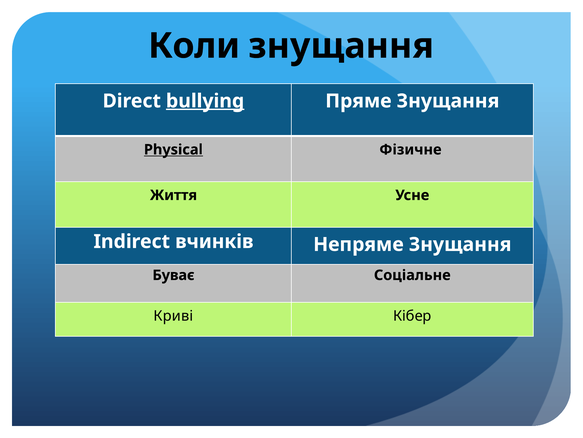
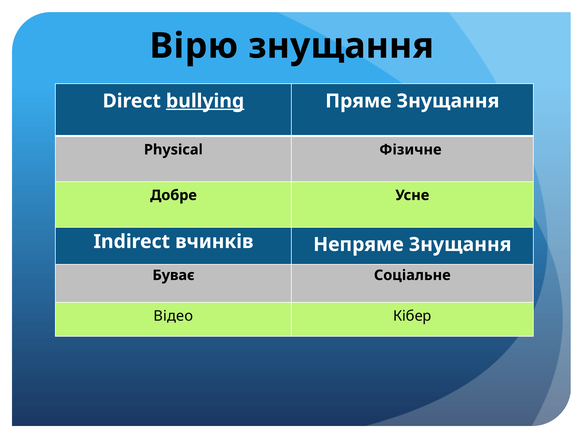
Коли: Коли -> Вірю
Physical underline: present -> none
Життя: Життя -> Добре
Криві: Криві -> Відео
